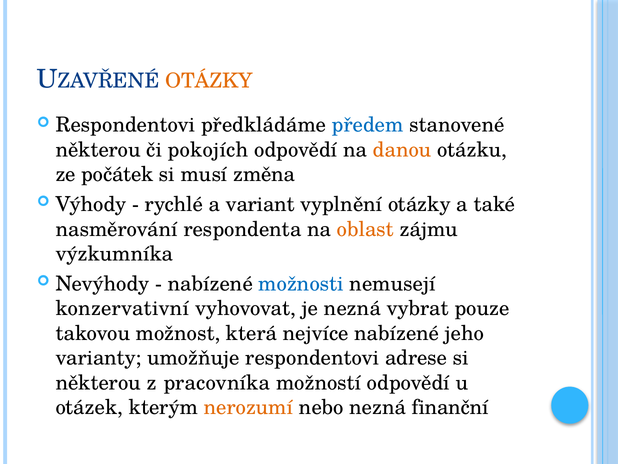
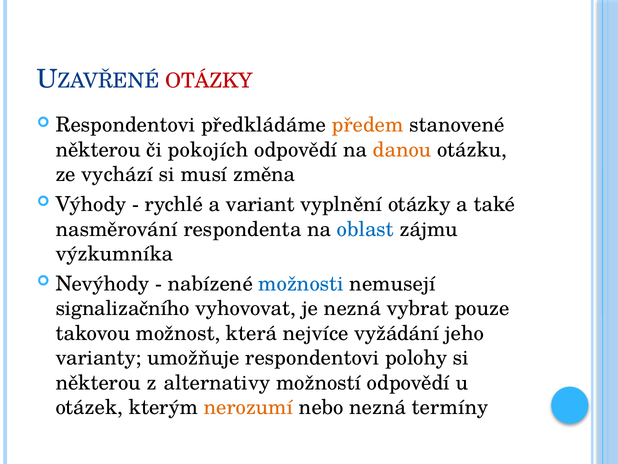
OTÁZKY at (209, 81) colour: orange -> red
předem colour: blue -> orange
počátek: počátek -> vychází
oblast colour: orange -> blue
konzervativní: konzervativní -> signalizačního
nejvíce nabízené: nabízené -> vyžádání
adrese: adrese -> polohy
pracovníka: pracovníka -> alternativy
finanční: finanční -> termíny
